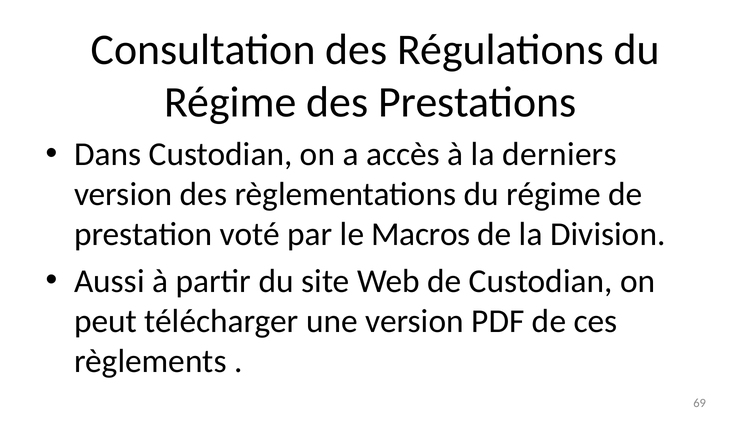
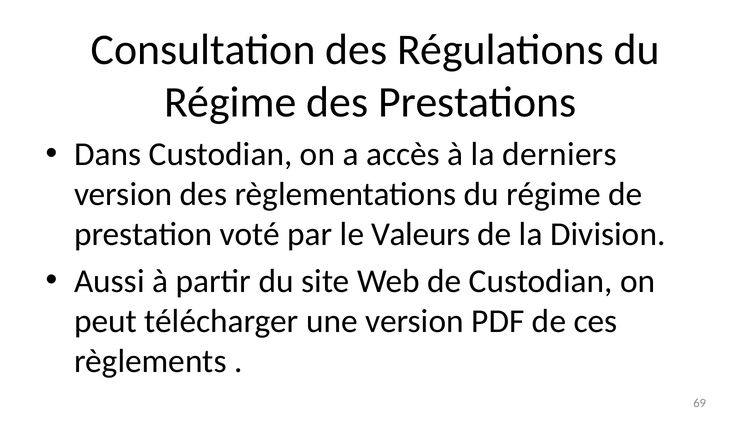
Macros: Macros -> Valeurs
